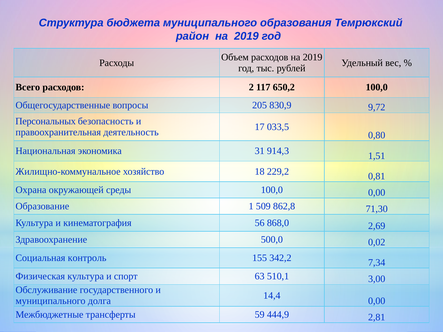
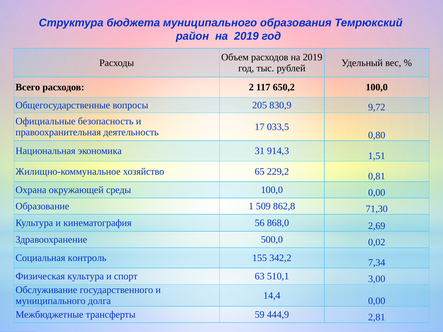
Персональных: Персональных -> Официальные
18: 18 -> 65
